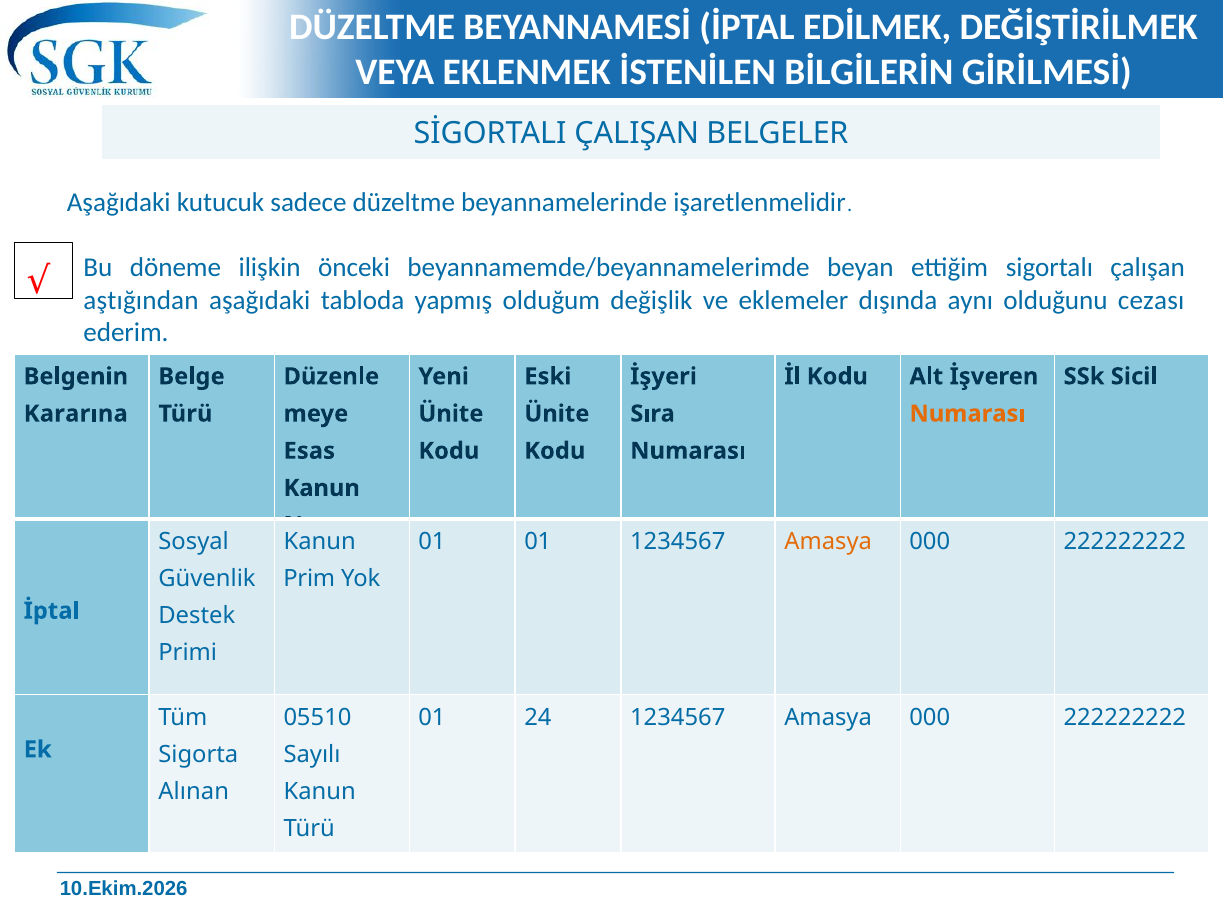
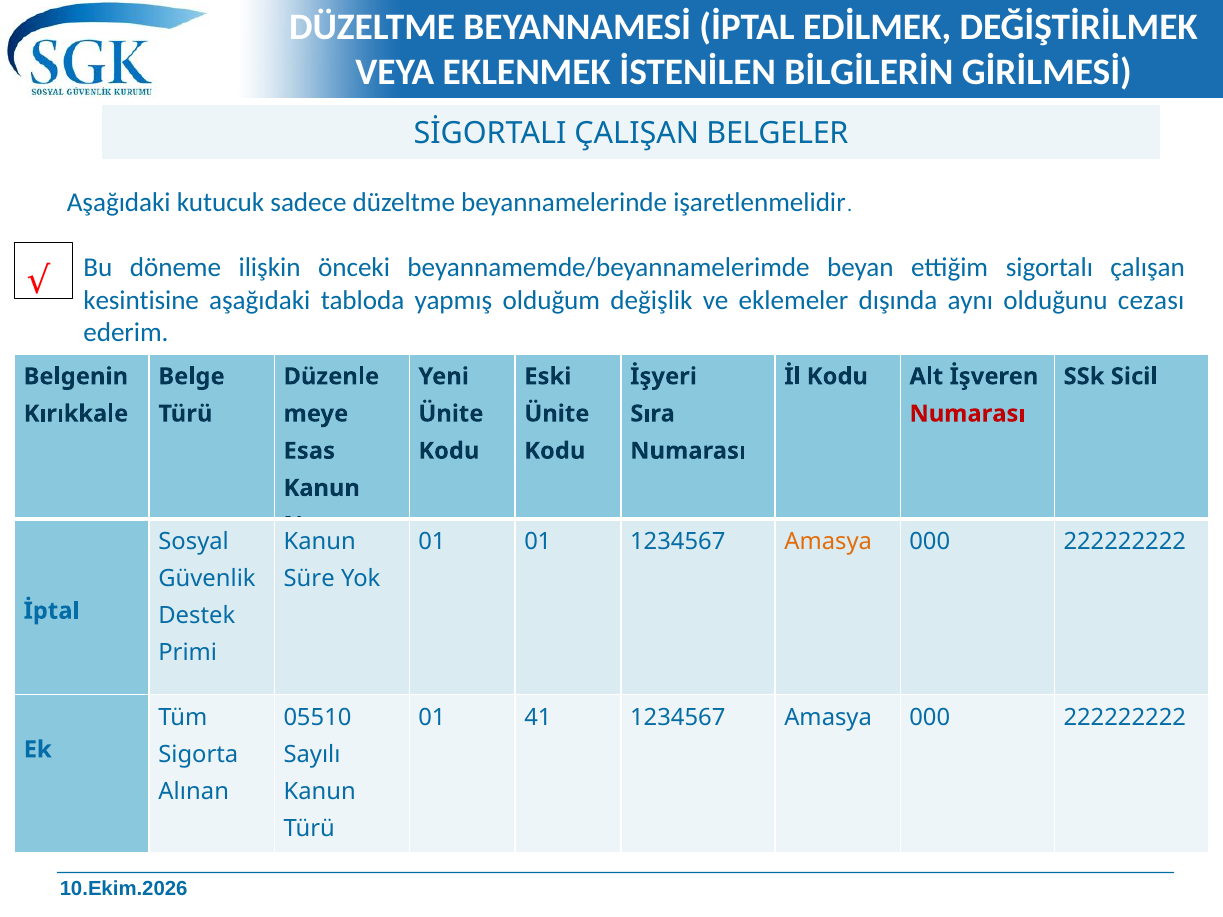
aştığından: aştığından -> kesintisine
Kararına: Kararına -> Kırıkkale
Numarası at (967, 414) colour: orange -> red
Prim: Prim -> Süre
24: 24 -> 41
